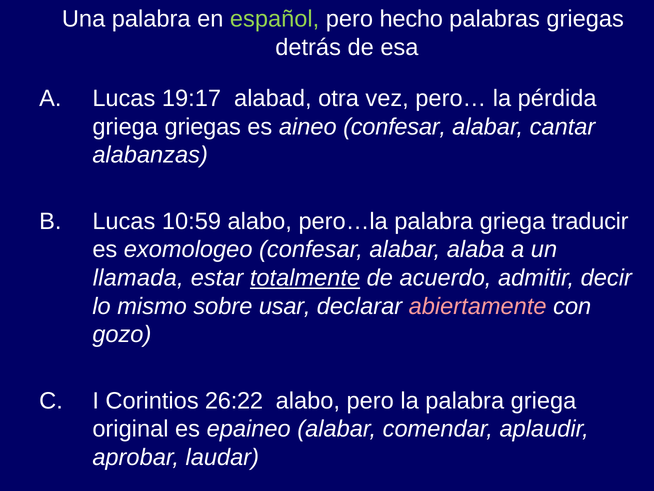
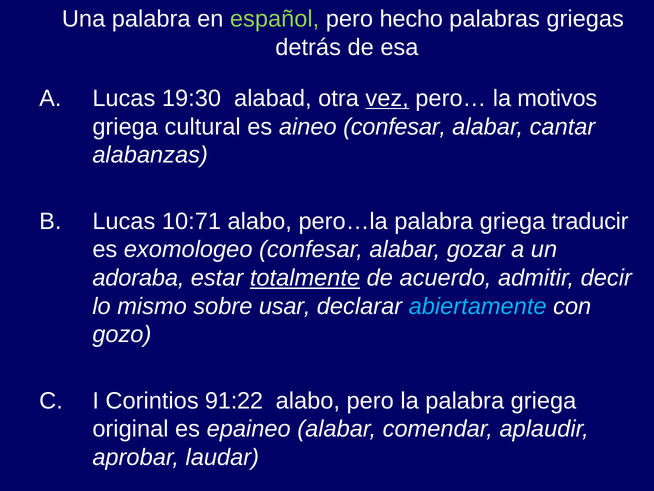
19:17: 19:17 -> 19:30
vez underline: none -> present
pérdida: pérdida -> motivos
griega griegas: griegas -> cultural
10:59: 10:59 -> 10:71
alaba: alaba -> gozar
llamada: llamada -> adoraba
abiertamente colour: pink -> light blue
26:22: 26:22 -> 91:22
